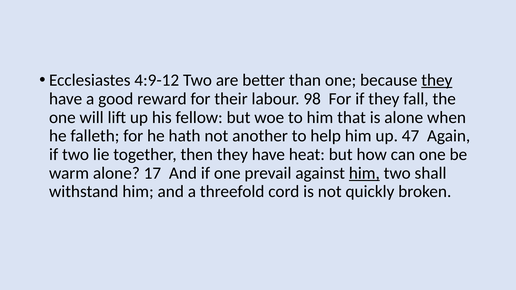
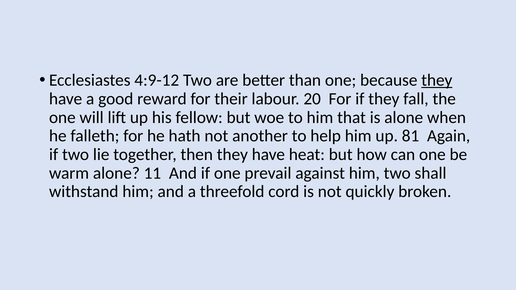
98: 98 -> 20
47: 47 -> 81
17: 17 -> 11
him at (364, 173) underline: present -> none
